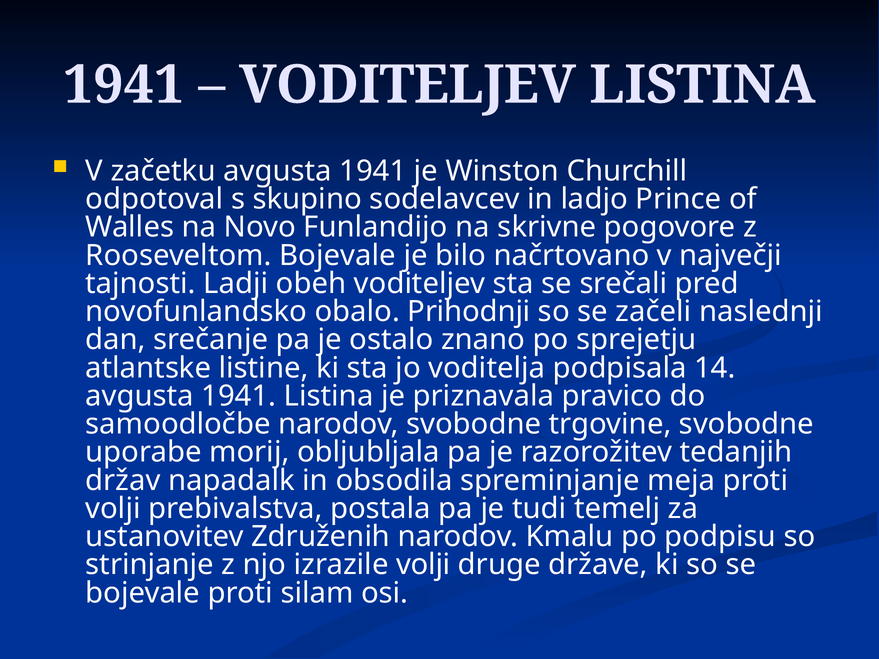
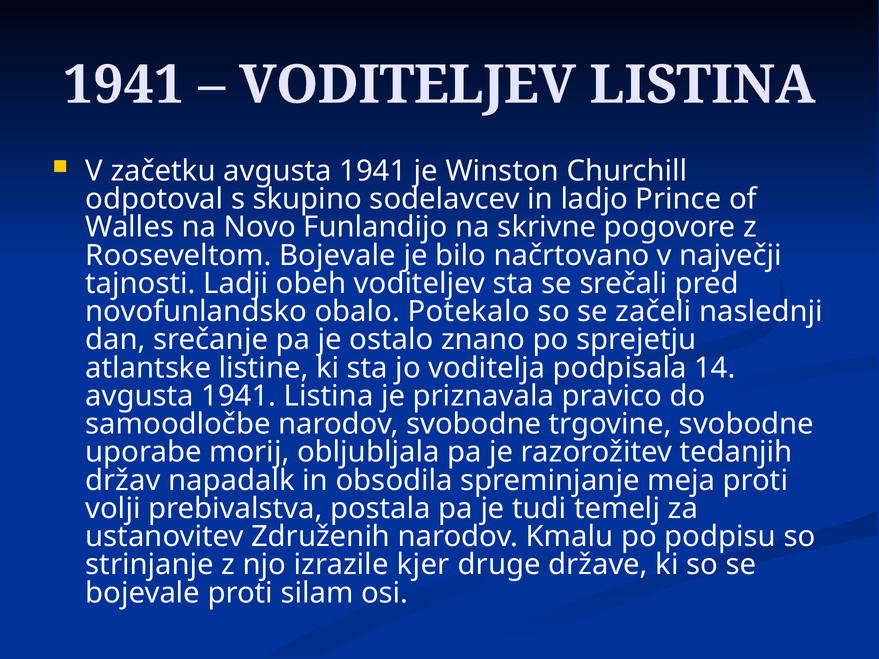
Prihodnji: Prihodnji -> Potekalo
izrazile volji: volji -> kjer
